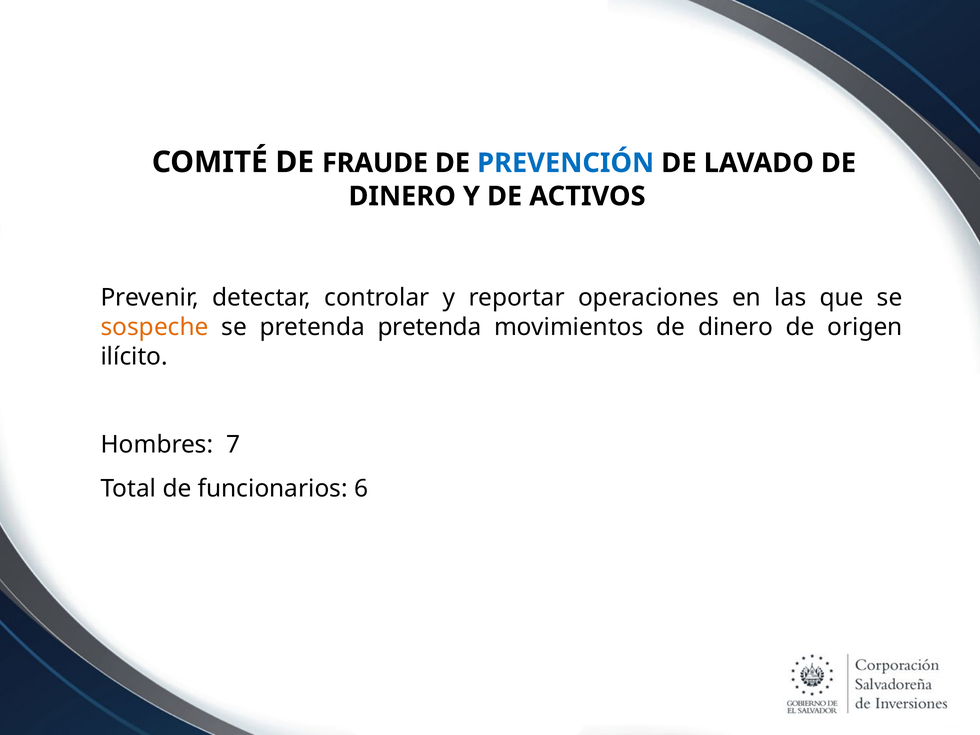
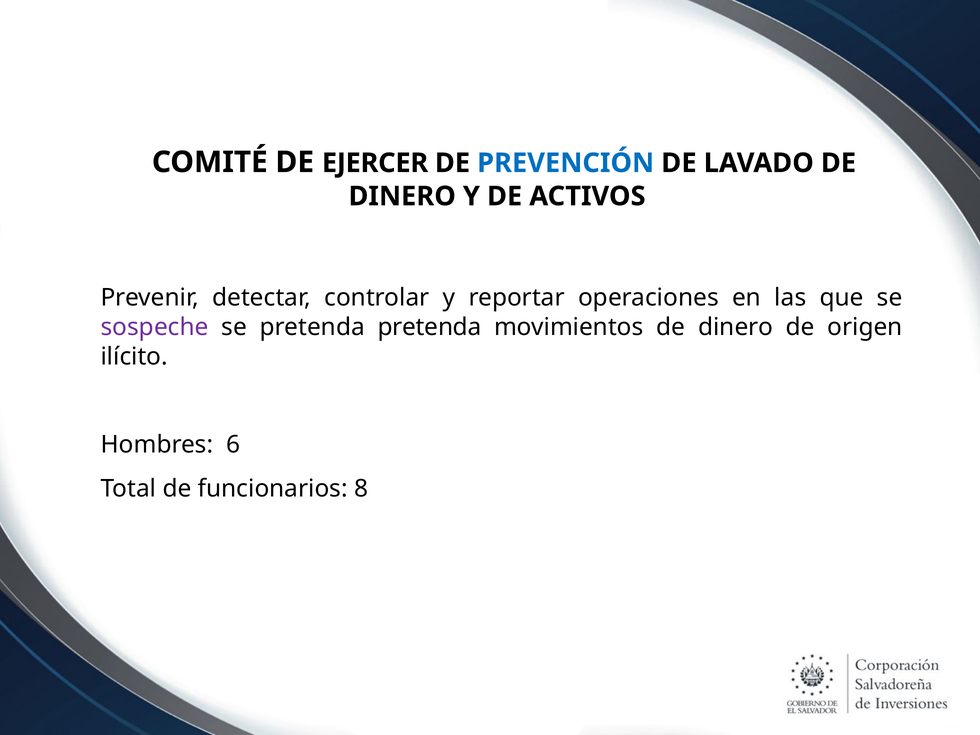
FRAUDE: FRAUDE -> EJERCER
sospeche colour: orange -> purple
7: 7 -> 6
6: 6 -> 8
